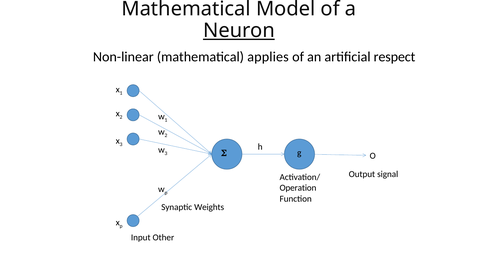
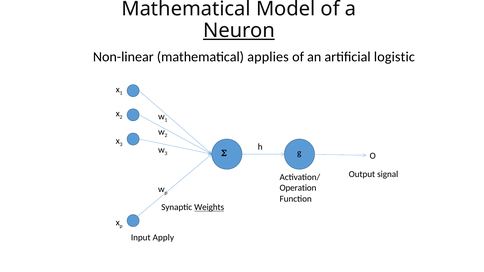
respect: respect -> logistic
Weights underline: none -> present
Other: Other -> Apply
